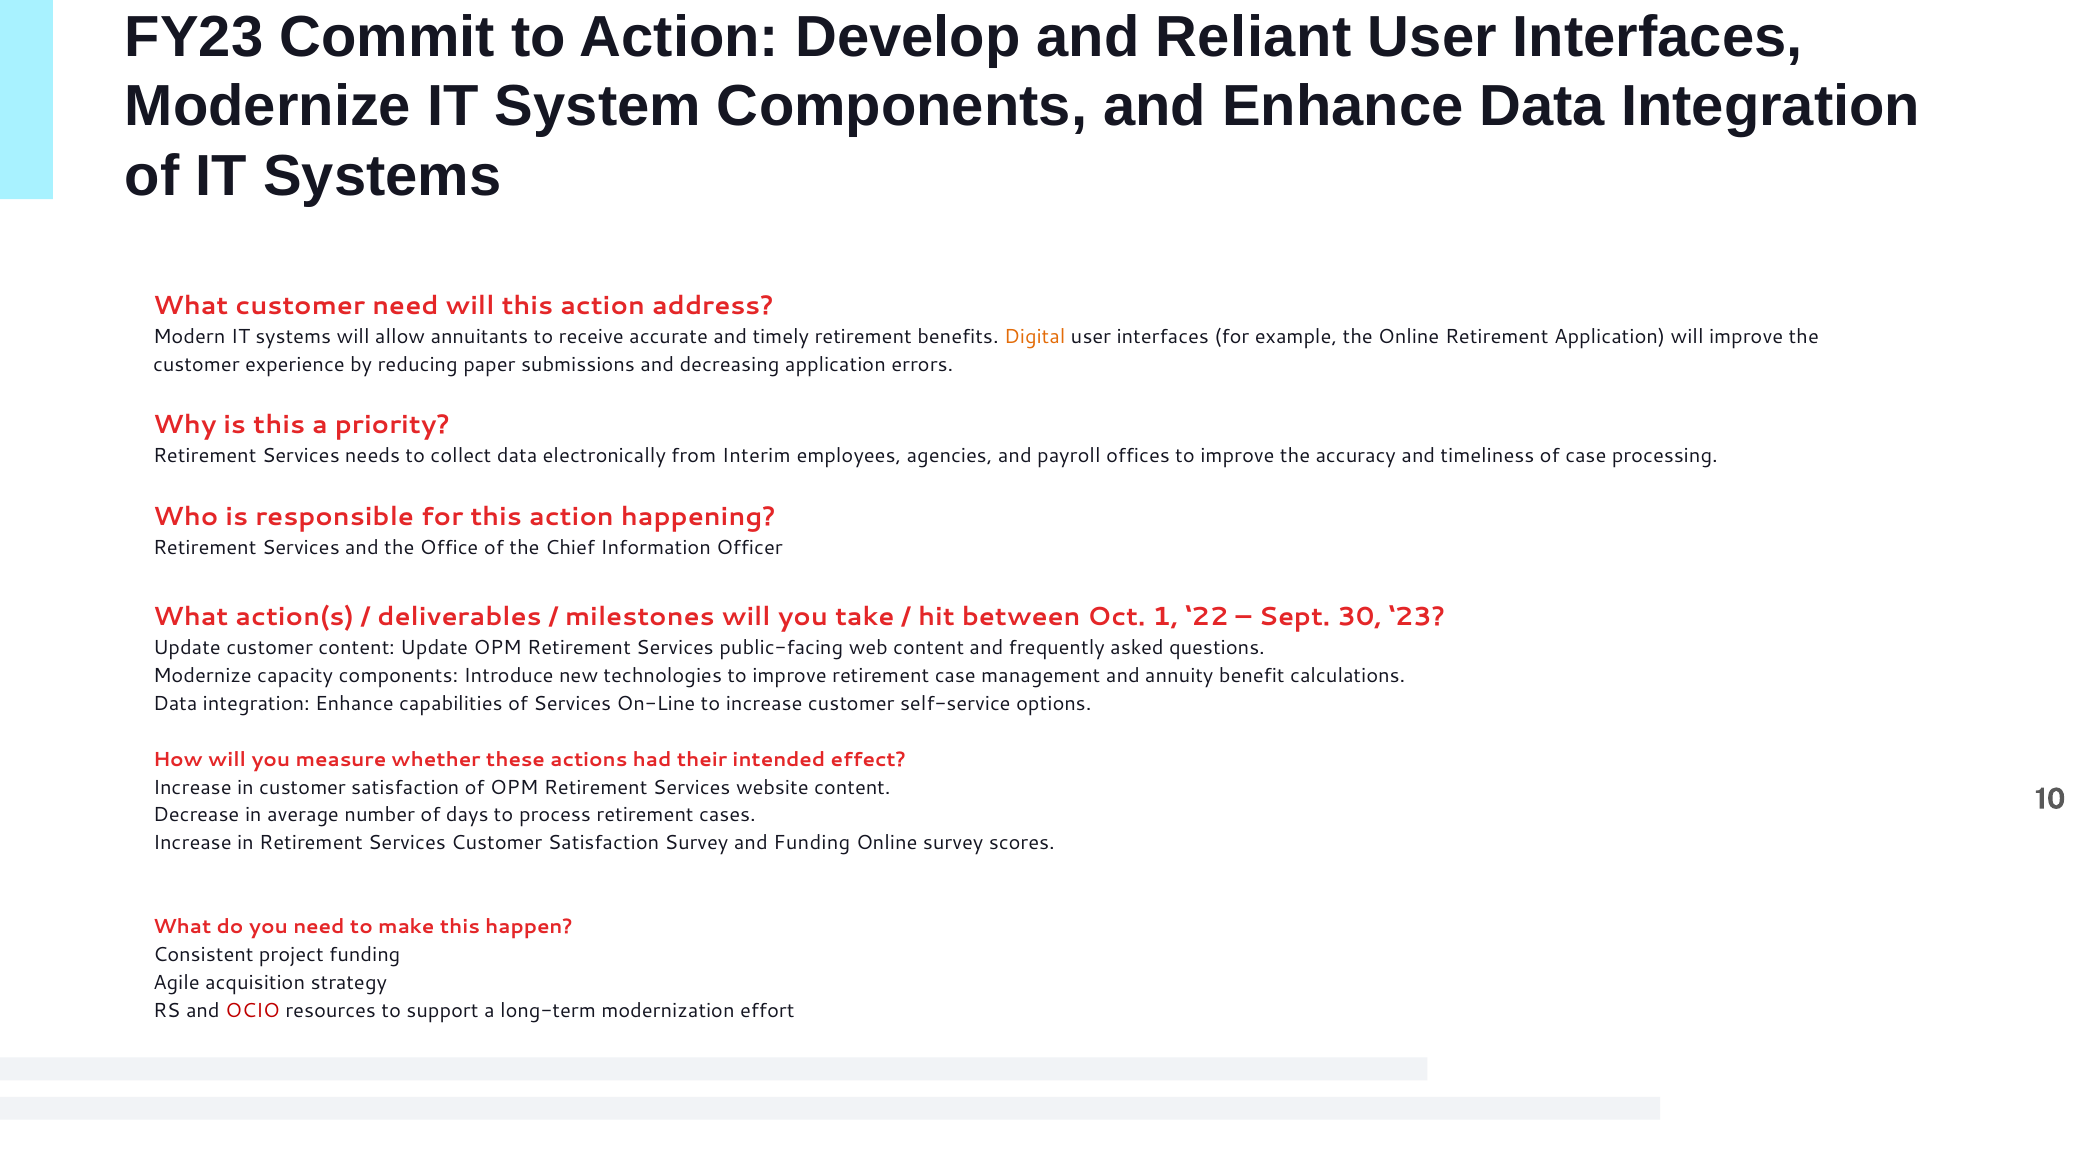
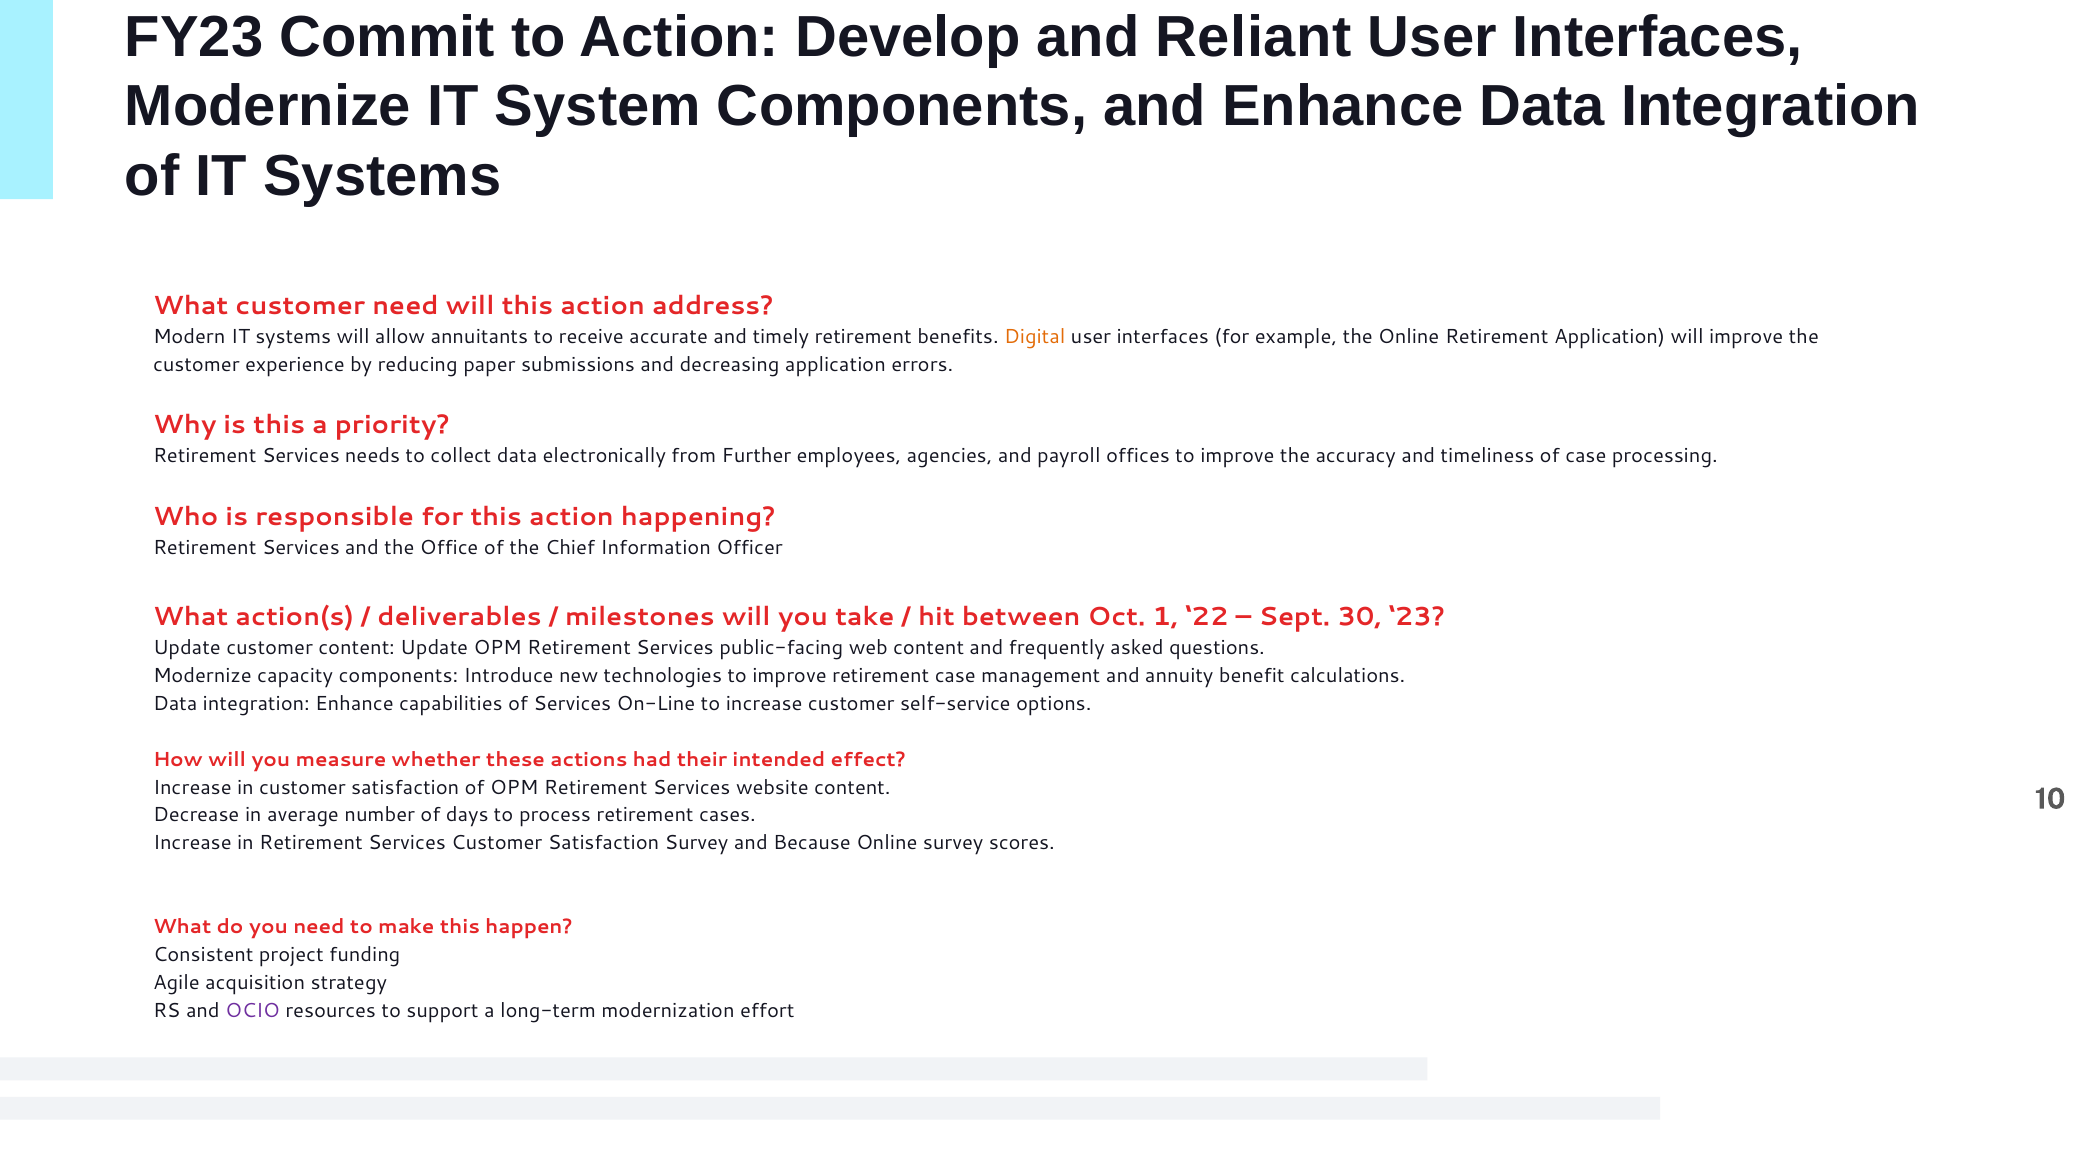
Interim: Interim -> Further
and Funding: Funding -> Because
OCIO colour: red -> purple
